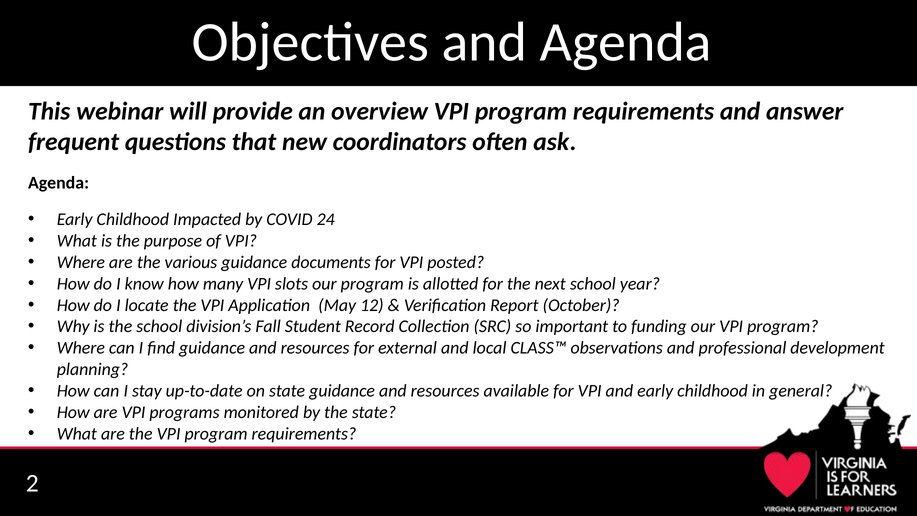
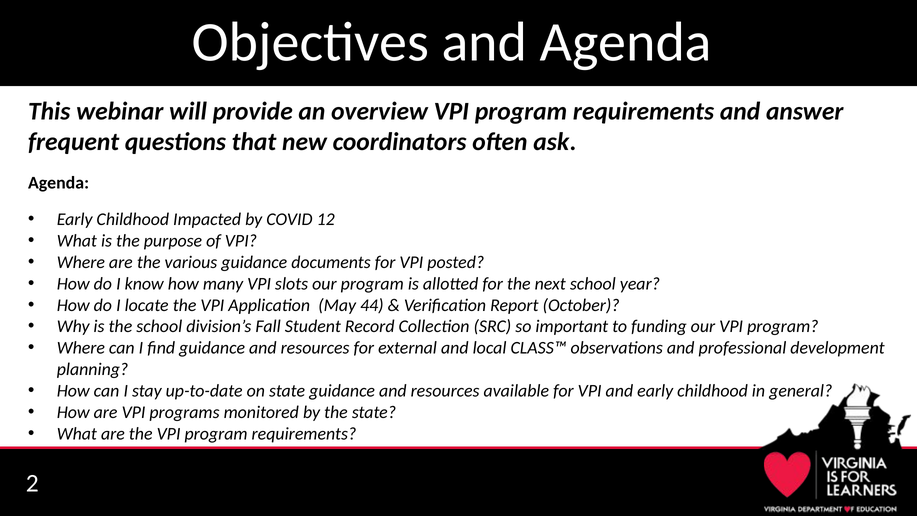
24: 24 -> 12
12: 12 -> 44
